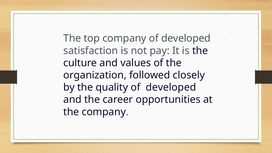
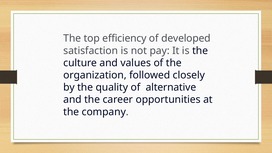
top company: company -> efficiency
quality of developed: developed -> alternative
